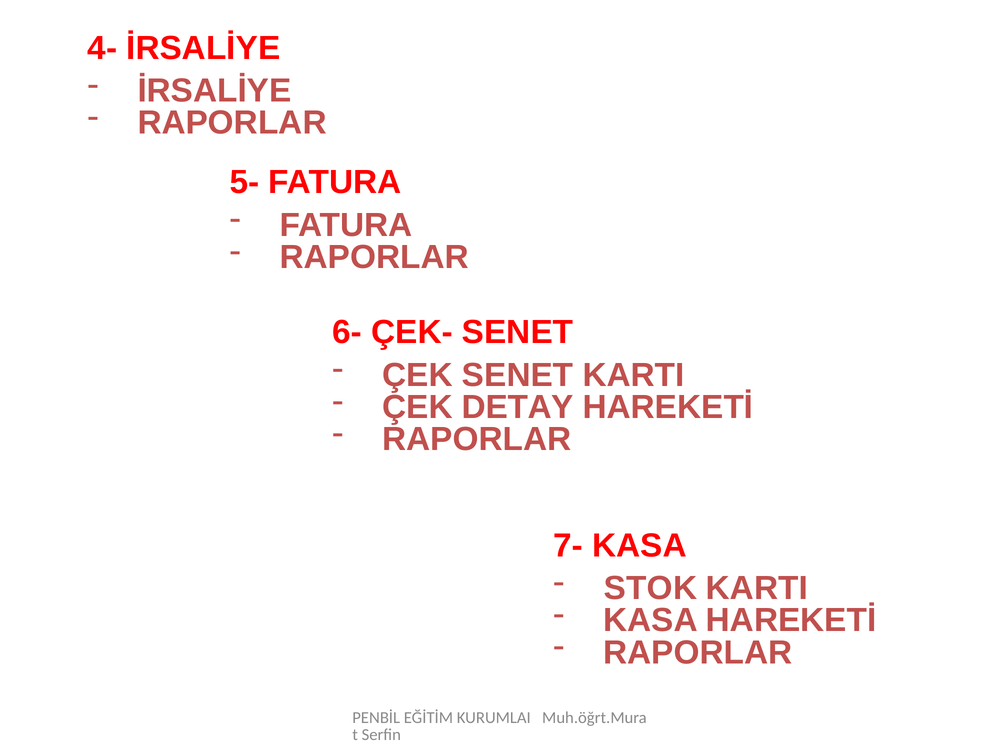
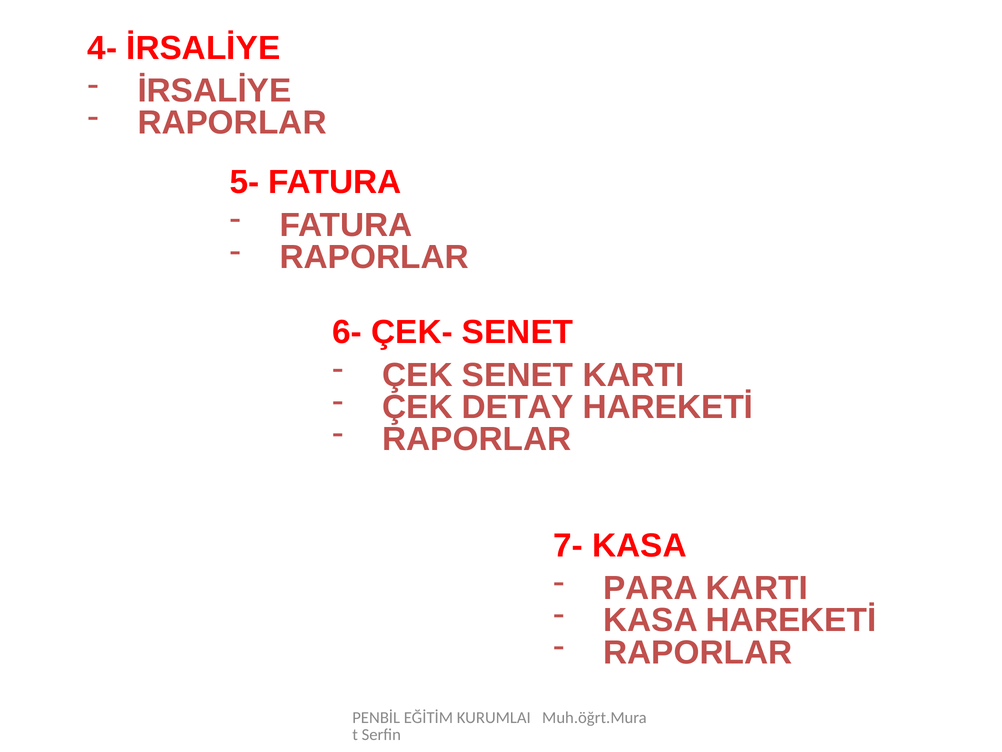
STOK: STOK -> PARA
